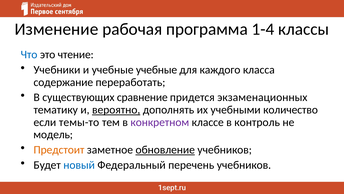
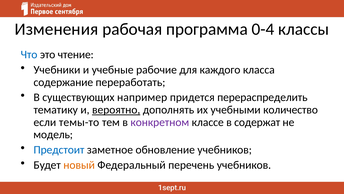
Изменение: Изменение -> Изменения
1-4: 1-4 -> 0-4
учебные учебные: учебные -> рабочие
сравнение: сравнение -> например
экзаменационных: экзаменационных -> перераспределить
контроль: контроль -> содержат
Предстоит colour: orange -> blue
обновление underline: present -> none
новый colour: blue -> orange
